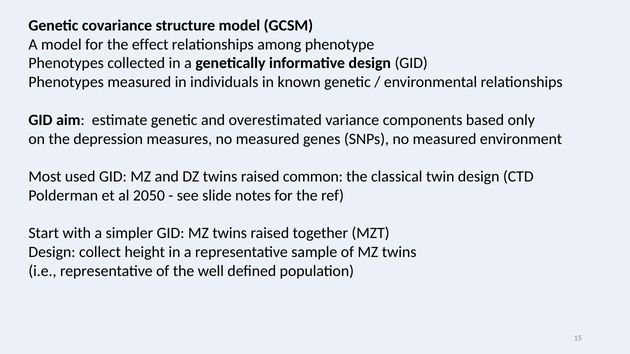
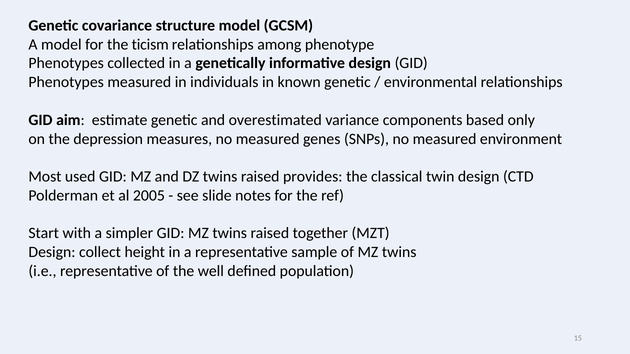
effect: effect -> ticism
common: common -> provides
2050: 2050 -> 2005
